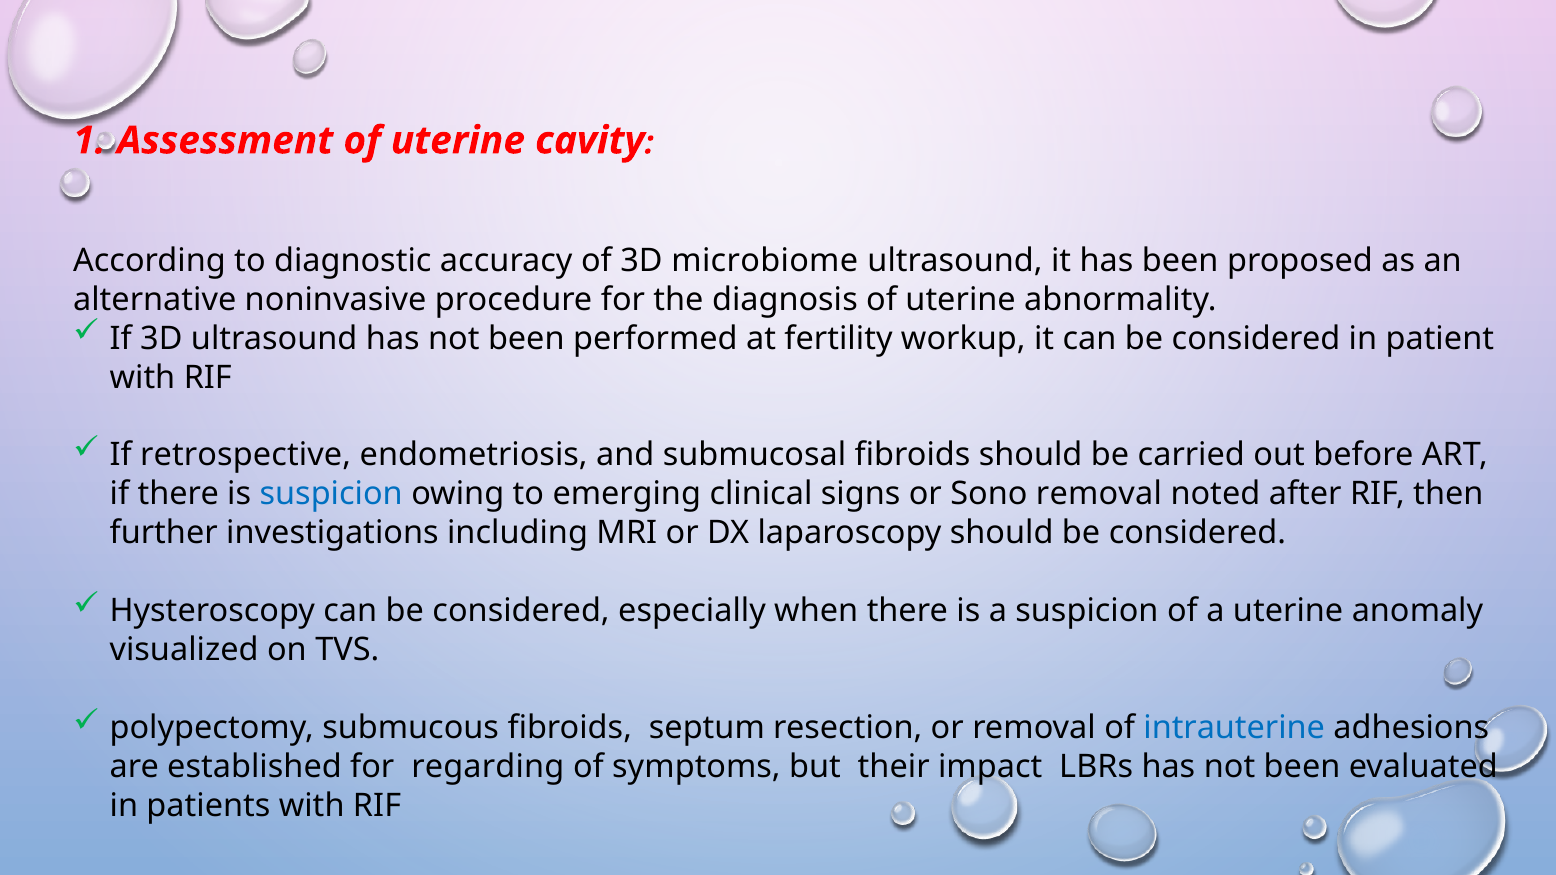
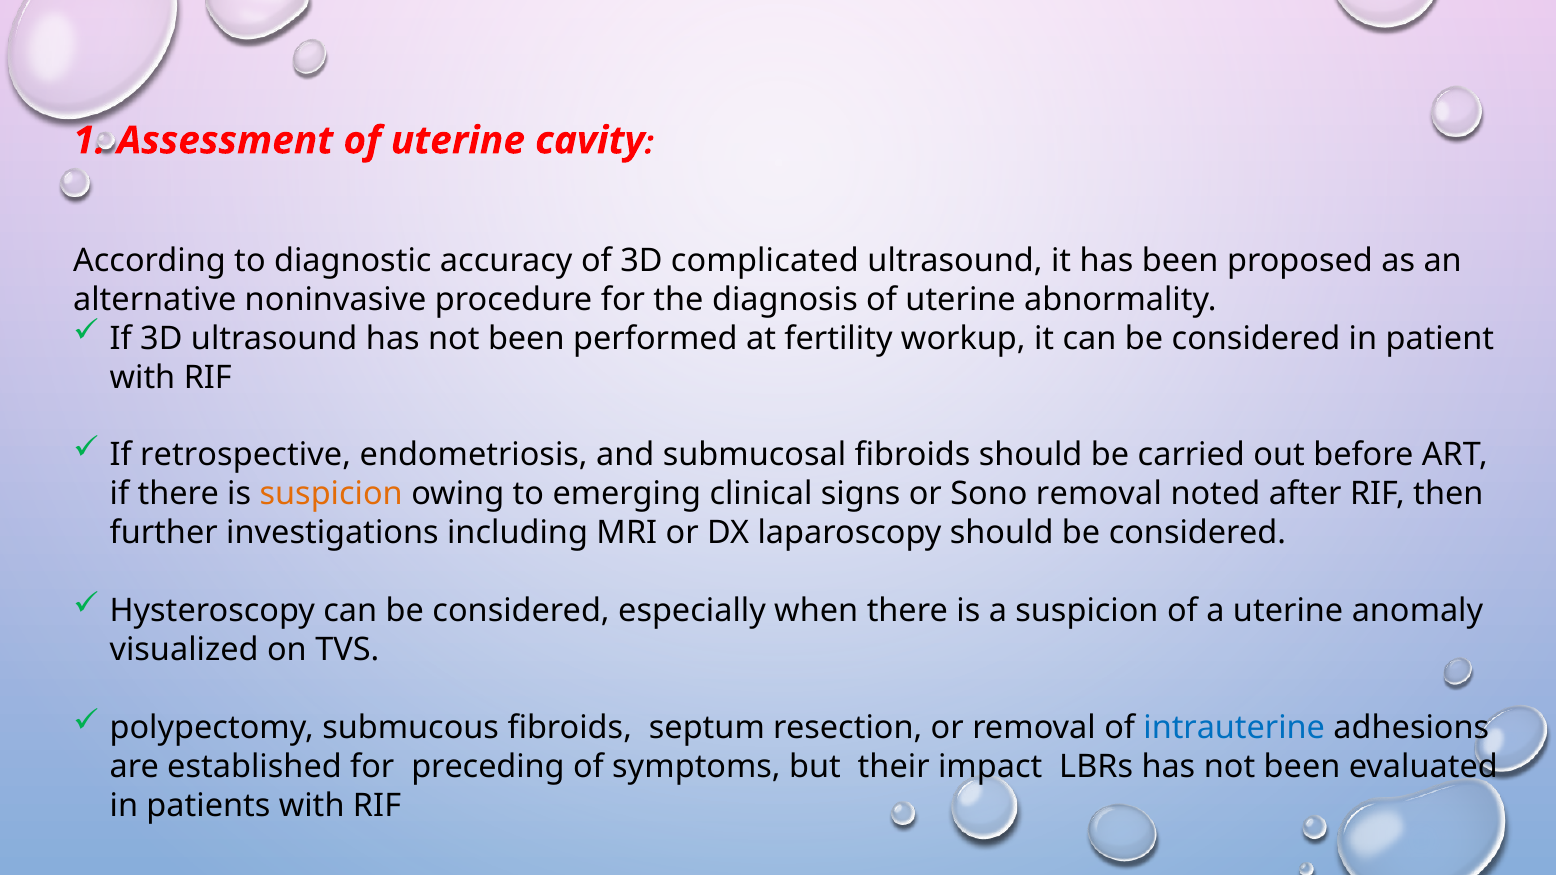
microbiome: microbiome -> complicated
suspicion at (331, 494) colour: blue -> orange
regarding: regarding -> preceding
